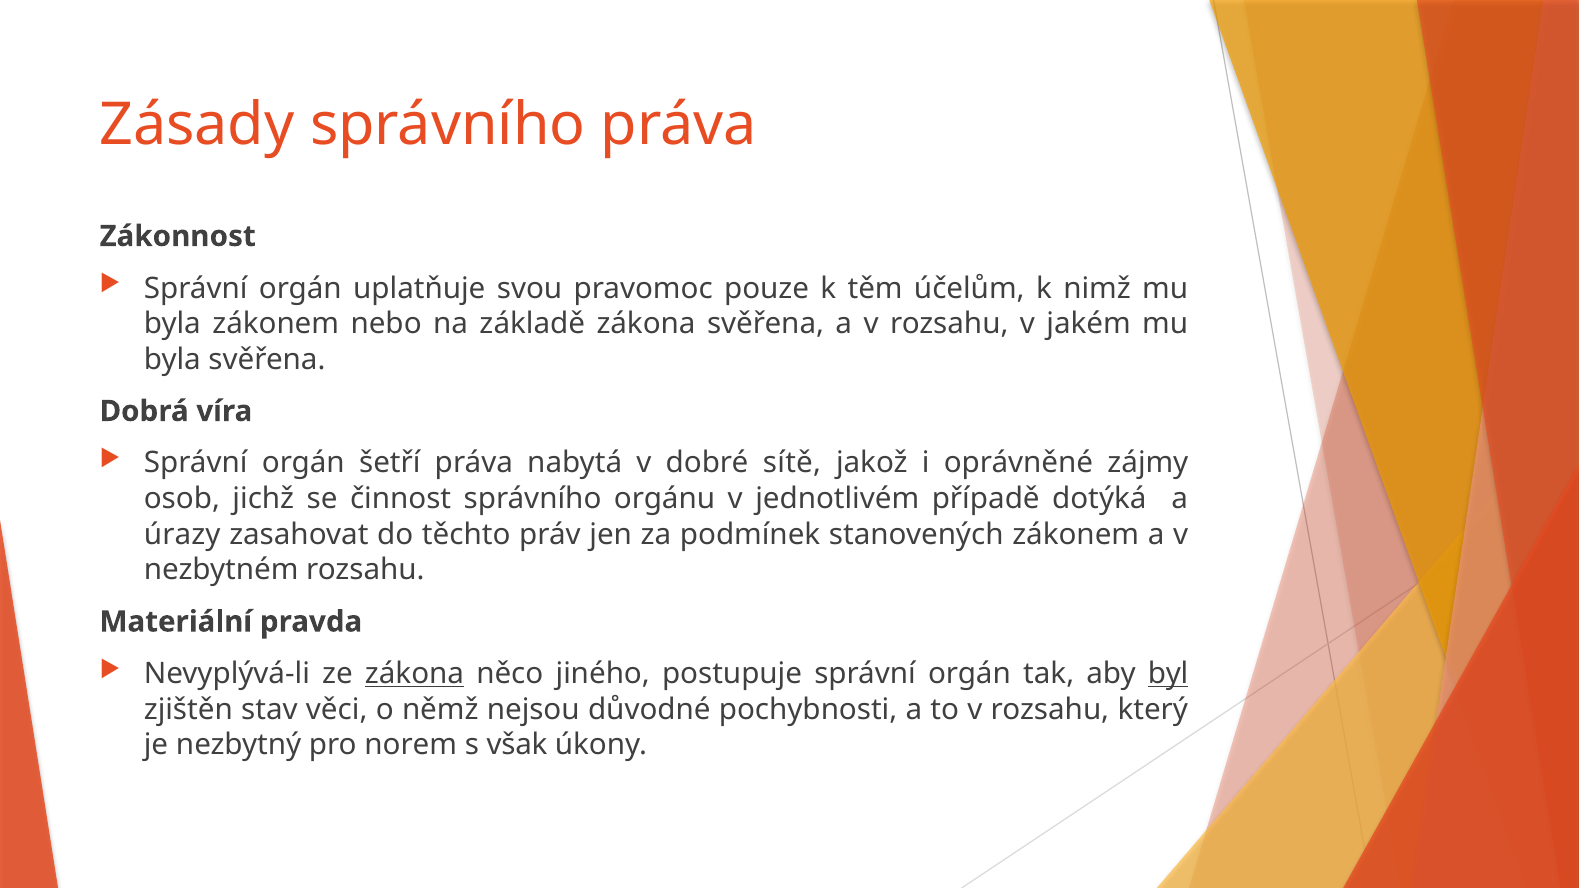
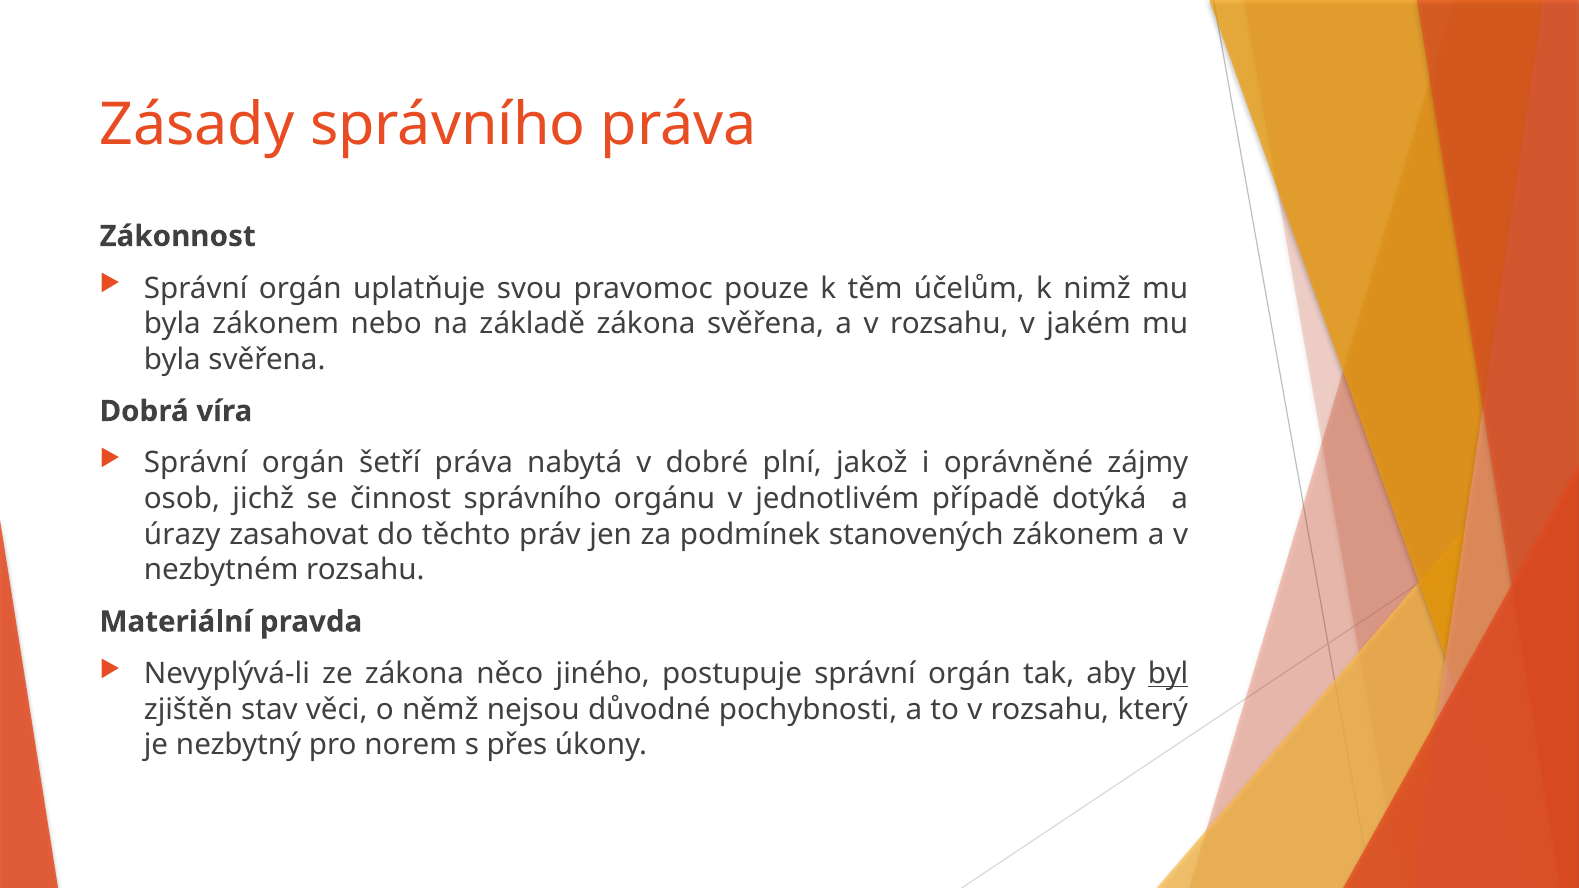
sítě: sítě -> plní
zákona at (415, 674) underline: present -> none
však: však -> přes
